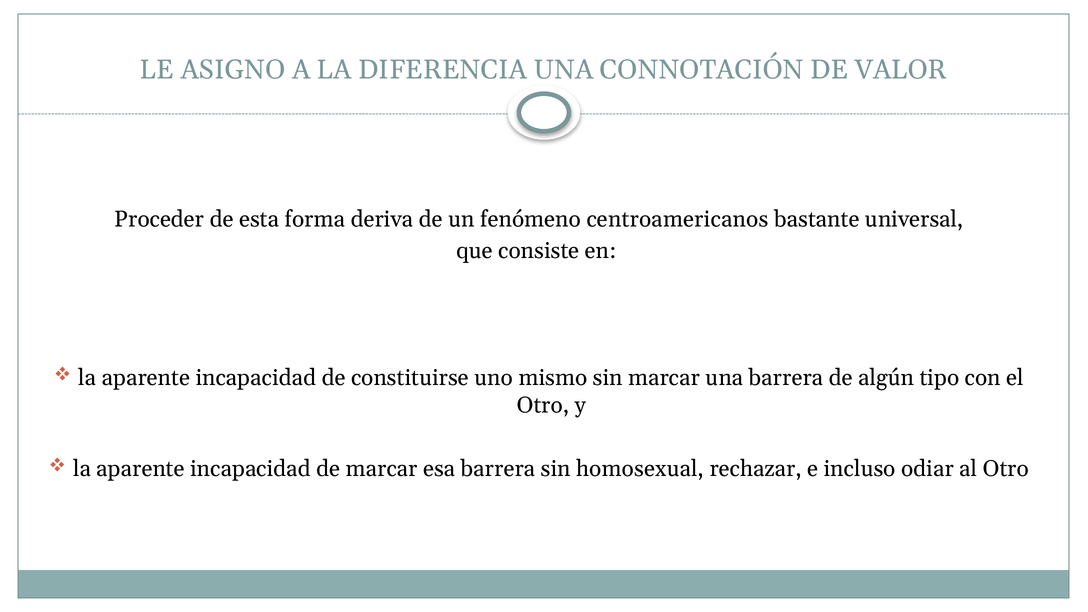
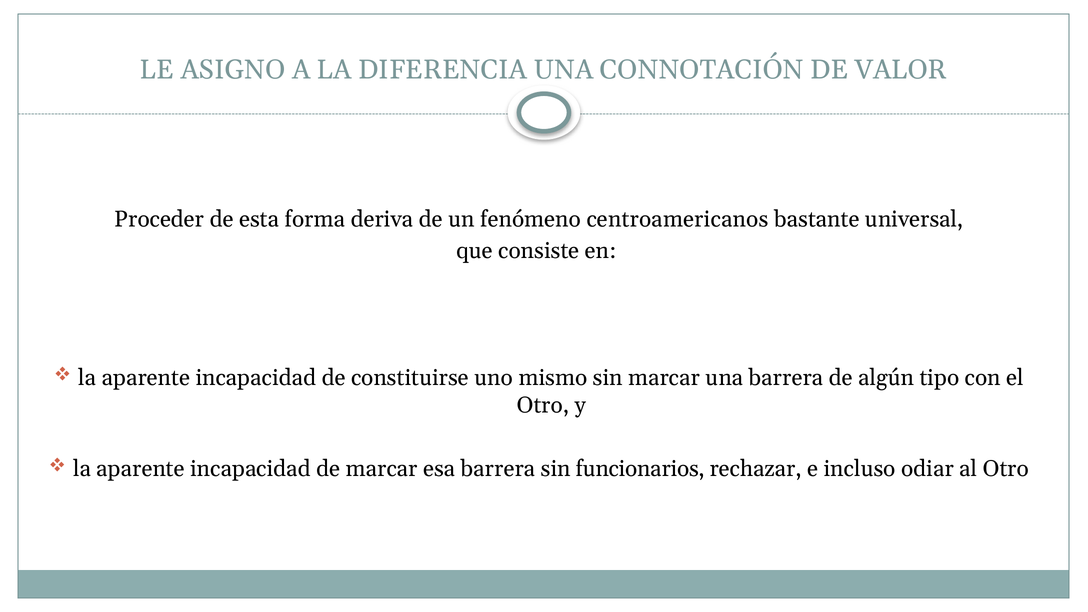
homosexual: homosexual -> funcionarios
